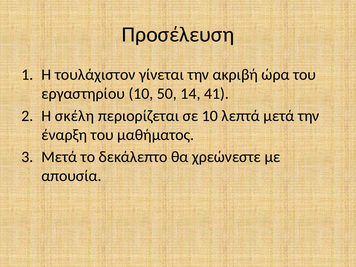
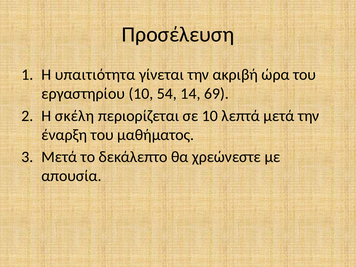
τουλάχιστον: τουλάχιστον -> υπαιτιότητα
50: 50 -> 54
41: 41 -> 69
